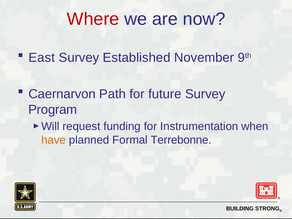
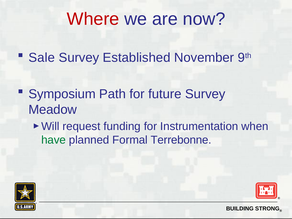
East: East -> Sale
Caernarvon: Caernarvon -> Symposium
Program: Program -> Meadow
have colour: orange -> green
